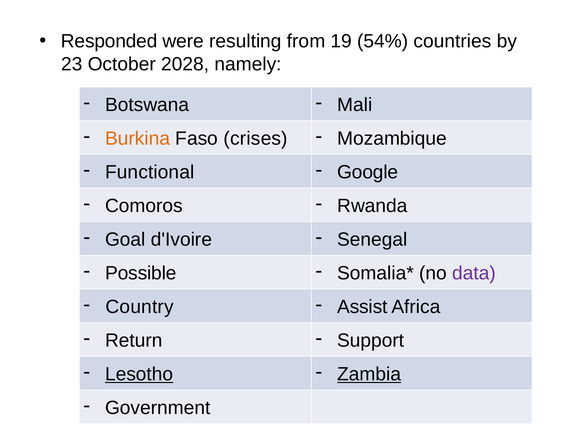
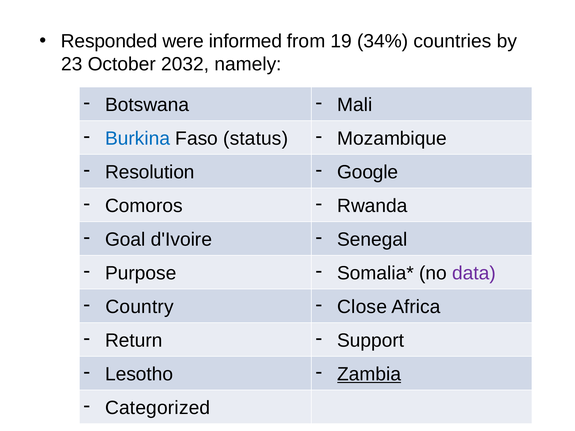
resulting: resulting -> informed
54%: 54% -> 34%
2028: 2028 -> 2032
Burkina colour: orange -> blue
crises: crises -> status
Functional: Functional -> Resolution
Possible: Possible -> Purpose
Assist: Assist -> Close
Lesotho underline: present -> none
Government: Government -> Categorized
